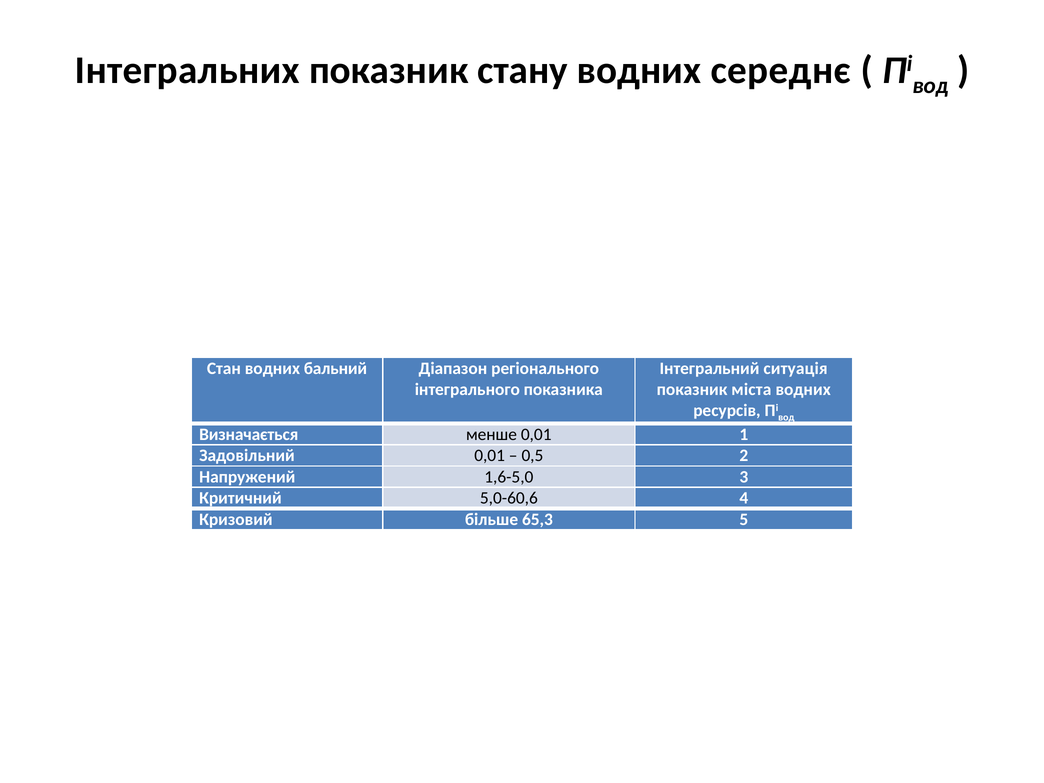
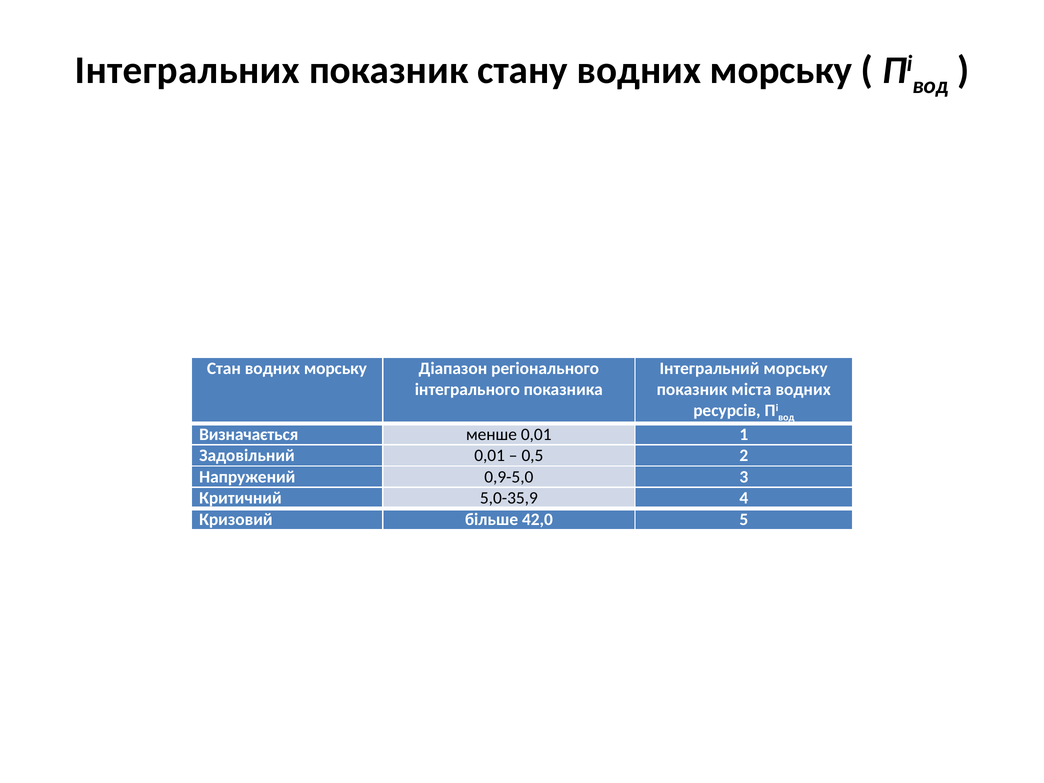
стану водних середнє: середнє -> морську
Стан водних бальний: бальний -> морську
Інтегральний ситуація: ситуація -> морську
1,6-5,0: 1,6-5,0 -> 0,9-5,0
5,0-60,6: 5,0-60,6 -> 5,0-35,9
65,3: 65,3 -> 42,0
